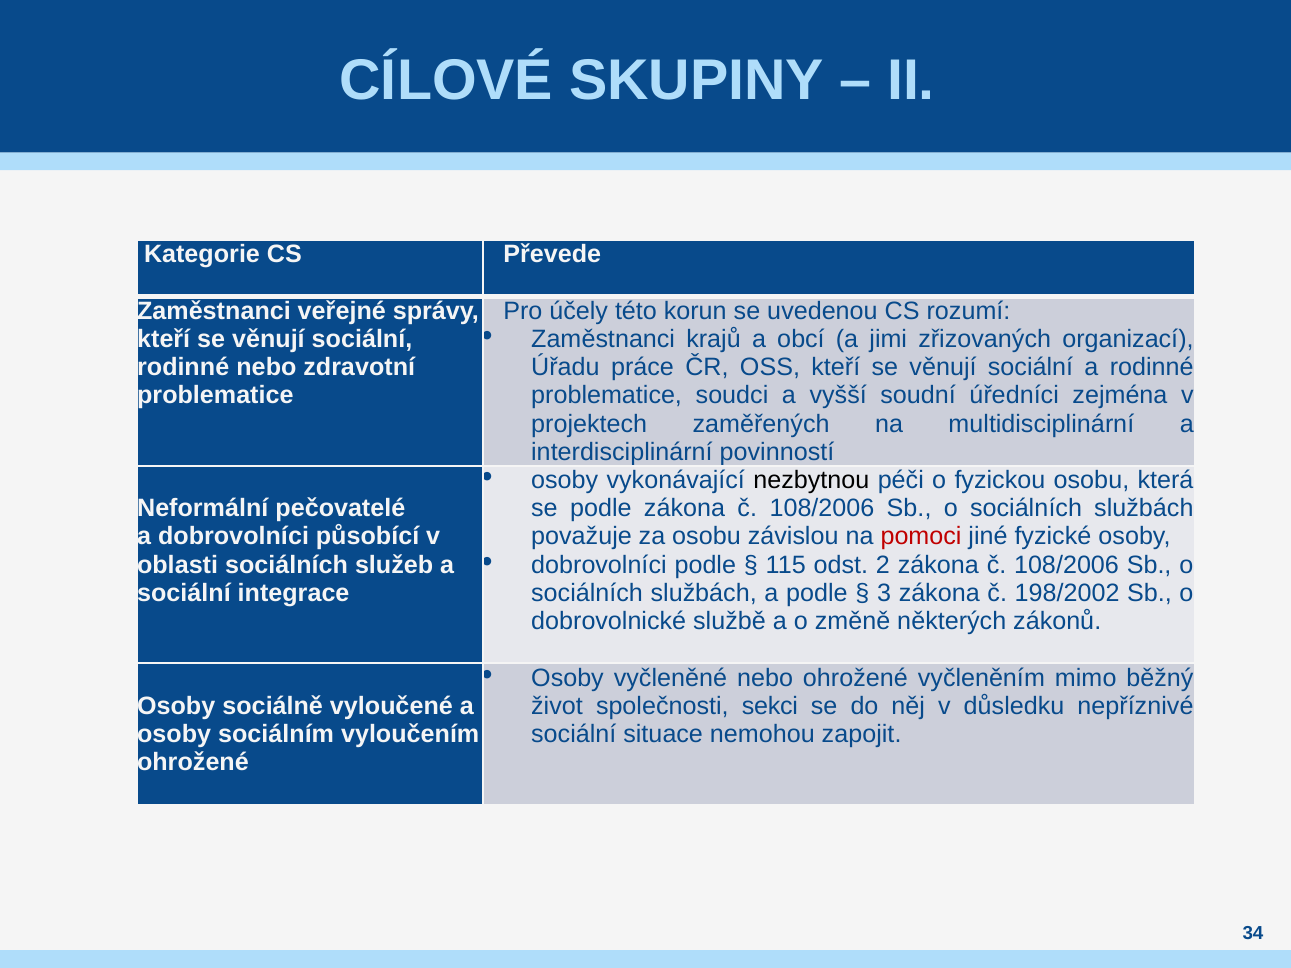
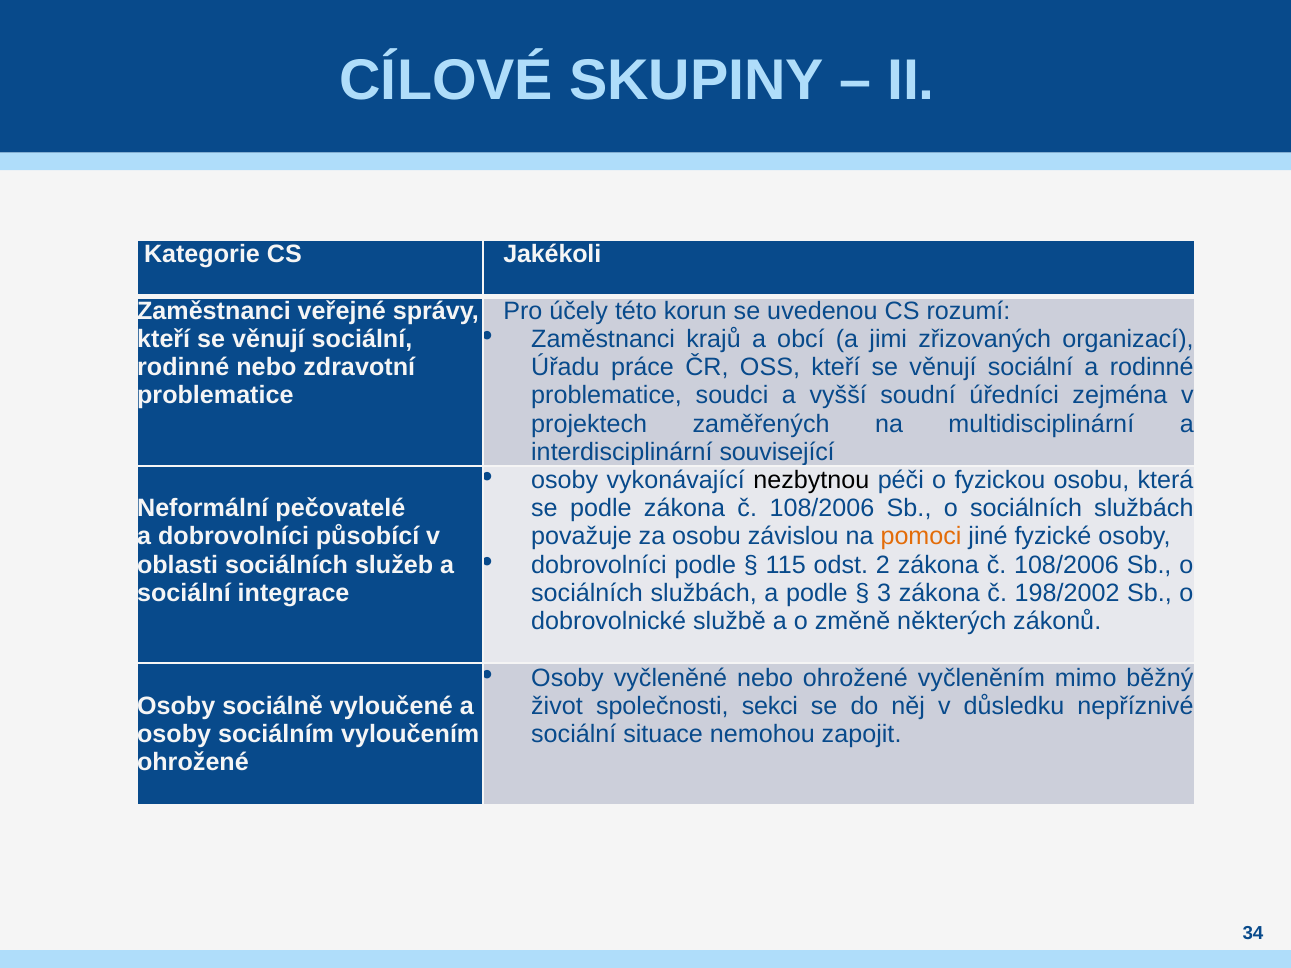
Převede: Převede -> Jakékoli
povinností: povinností -> související
pomoci colour: red -> orange
